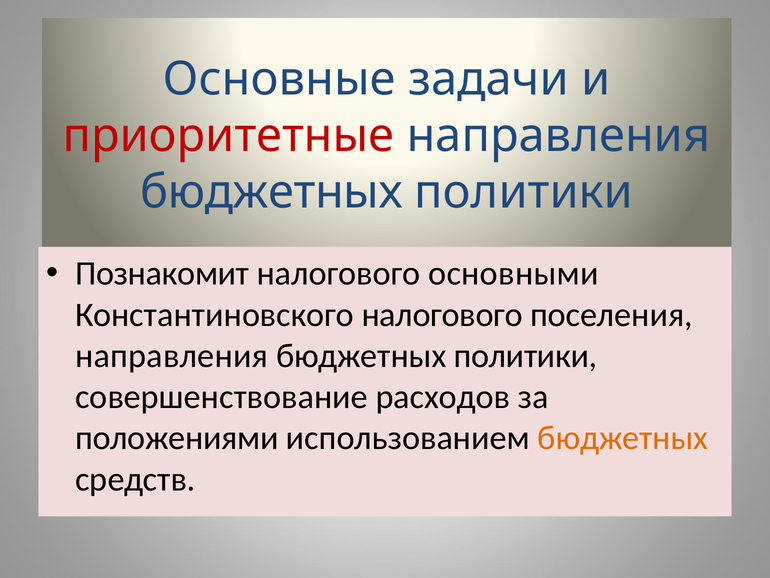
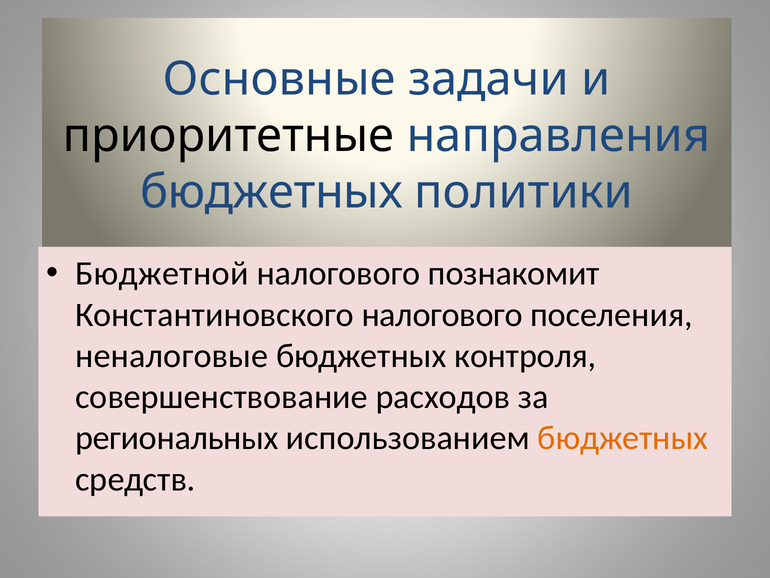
приоритетные colour: red -> black
Познакомит: Познакомит -> Бюджетной
основными: основными -> познакомит
направления at (172, 356): направления -> неналоговые
политики at (525, 356): политики -> контроля
положениями: положениями -> региональных
